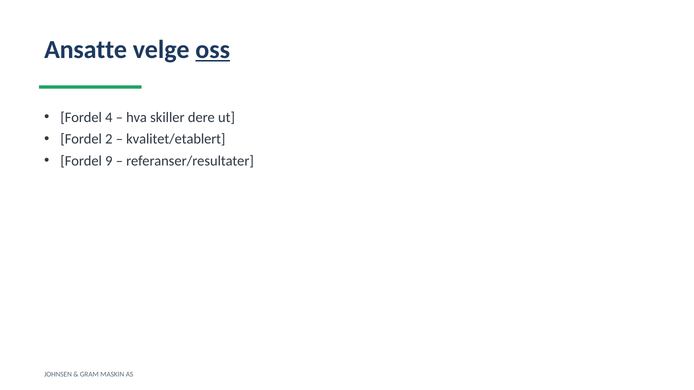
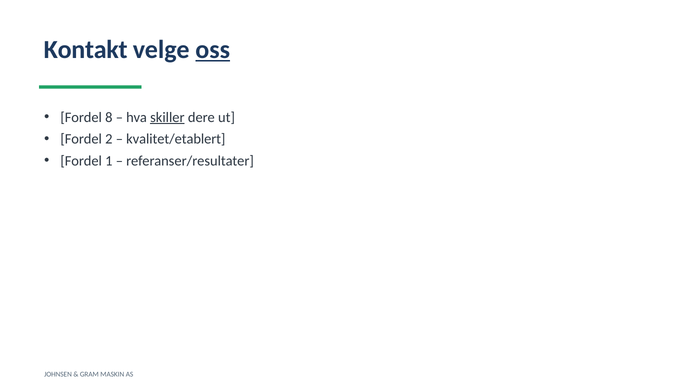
Ansatte: Ansatte -> Kontakt
4: 4 -> 8
skiller underline: none -> present
9: 9 -> 1
